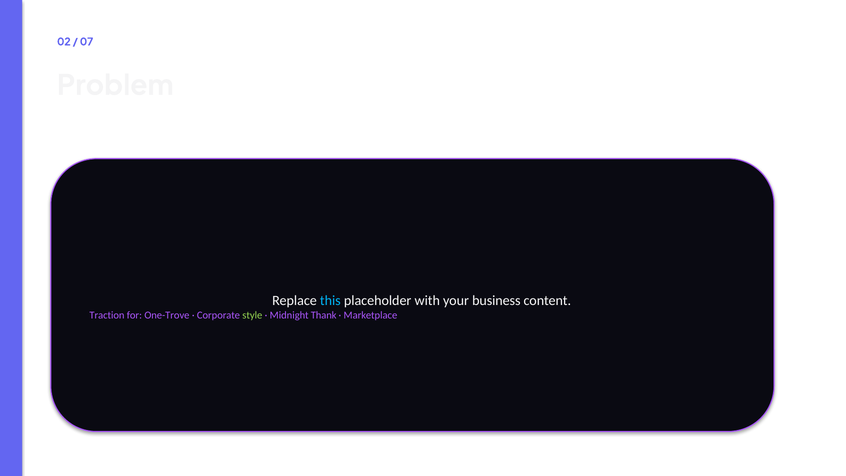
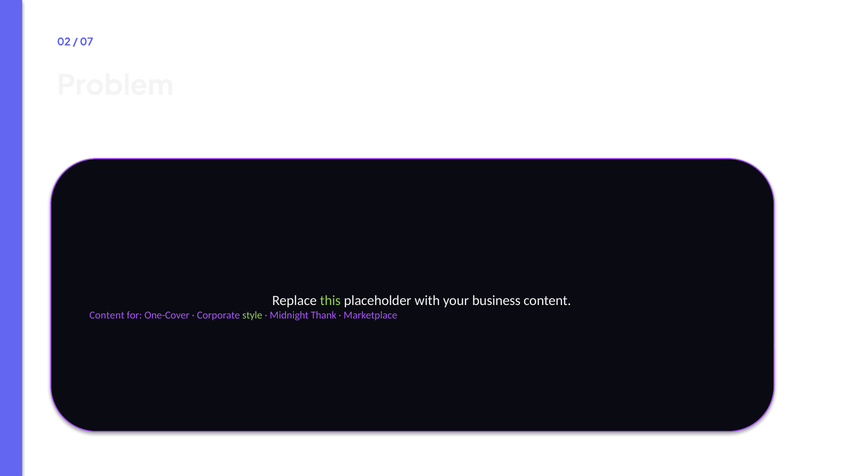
this colour: light blue -> light green
Traction at (107, 315): Traction -> Content
One-Trove: One-Trove -> One-Cover
